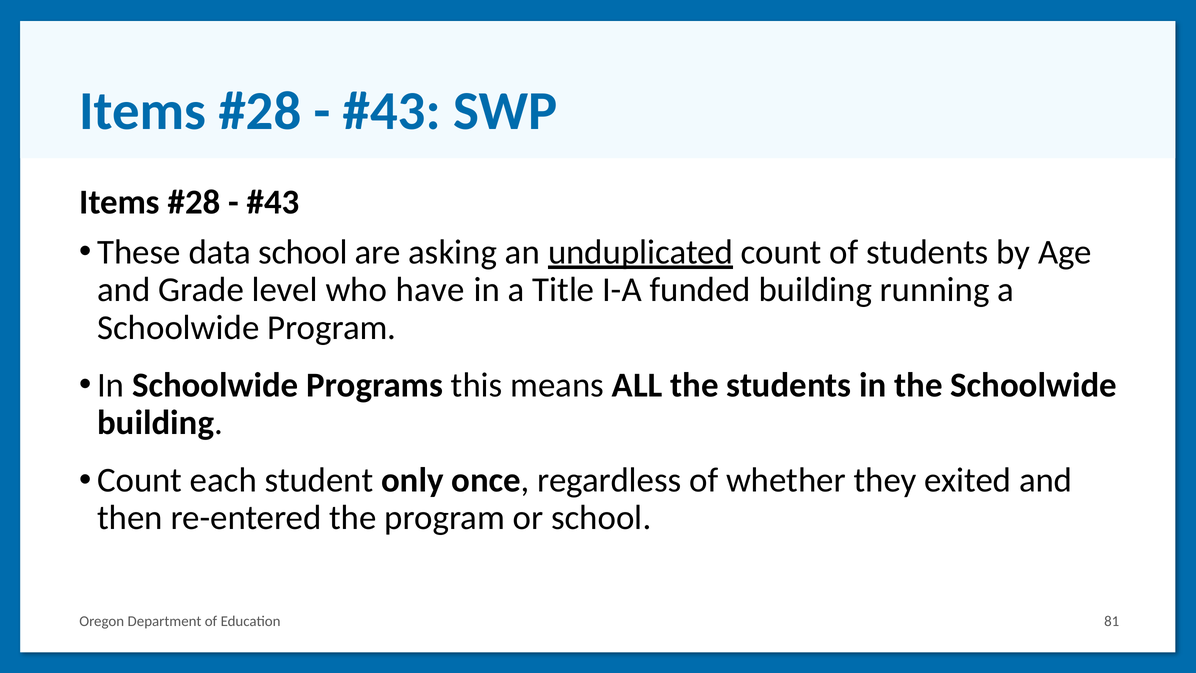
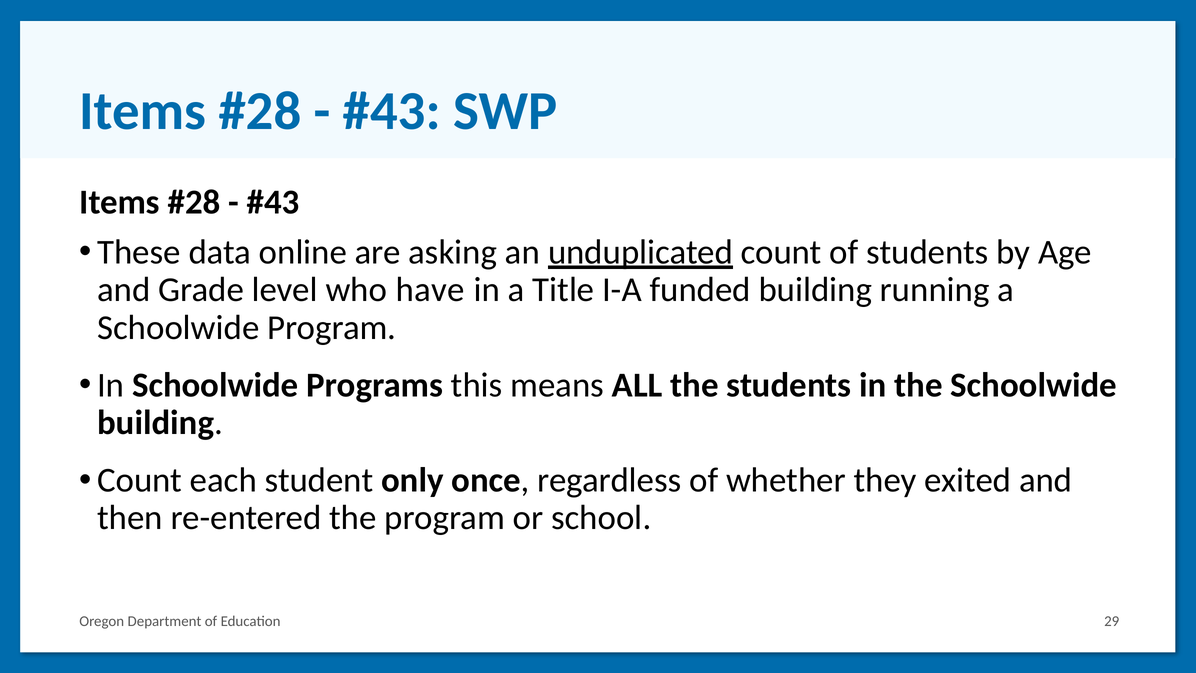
data school: school -> online
81: 81 -> 29
